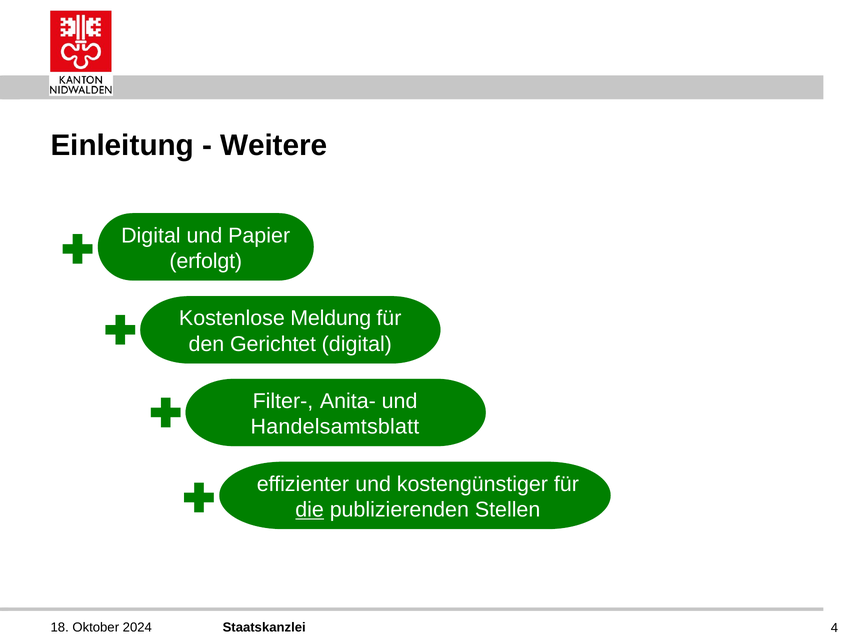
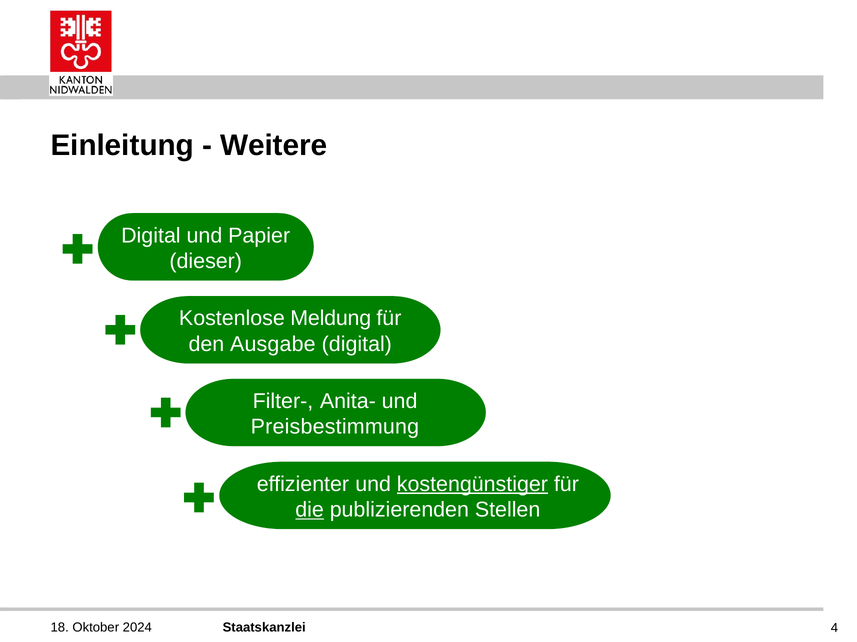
erfolgt: erfolgt -> dieser
Gerichtet: Gerichtet -> Ausgabe
Handelsamtsblatt: Handelsamtsblatt -> Preisbestimmung
kostengünstiger underline: none -> present
